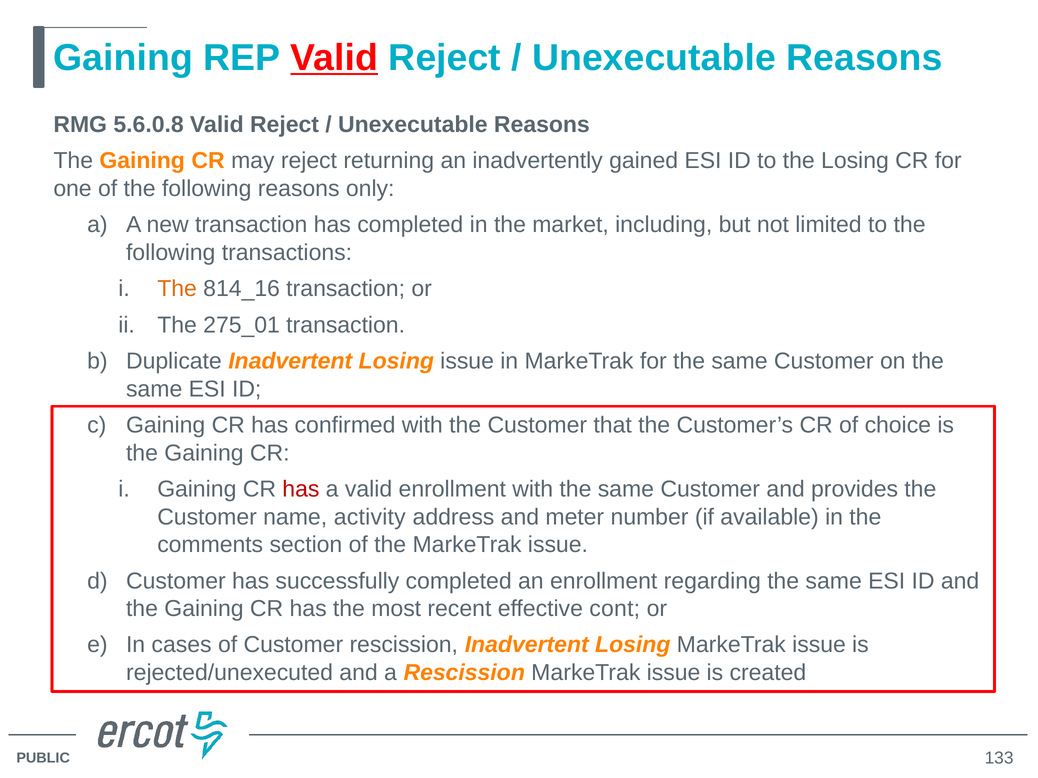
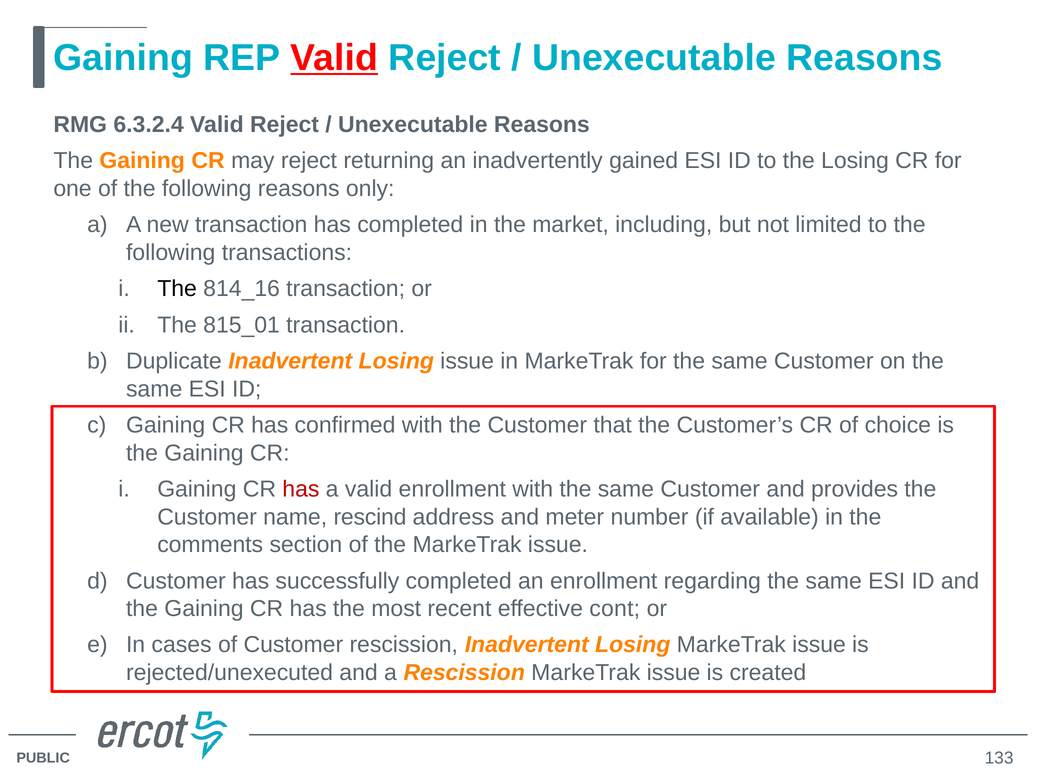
5.6.0.8: 5.6.0.8 -> 6.3.2.4
The at (177, 289) colour: orange -> black
275_01: 275_01 -> 815_01
activity: activity -> rescind
